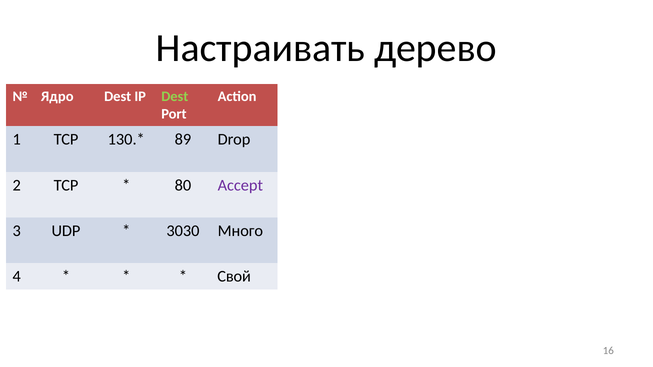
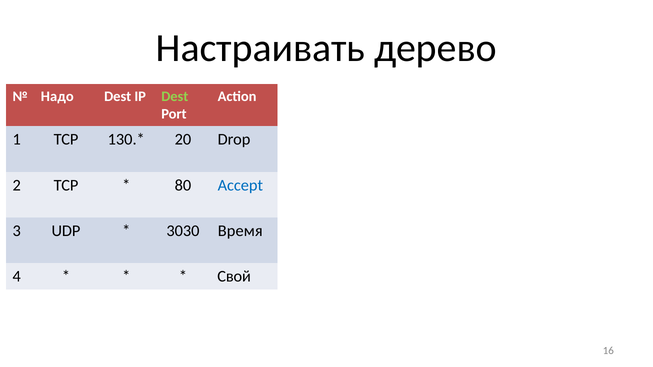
Ядро: Ядро -> Надо
89: 89 -> 20
Accept colour: purple -> blue
Много: Много -> Время
